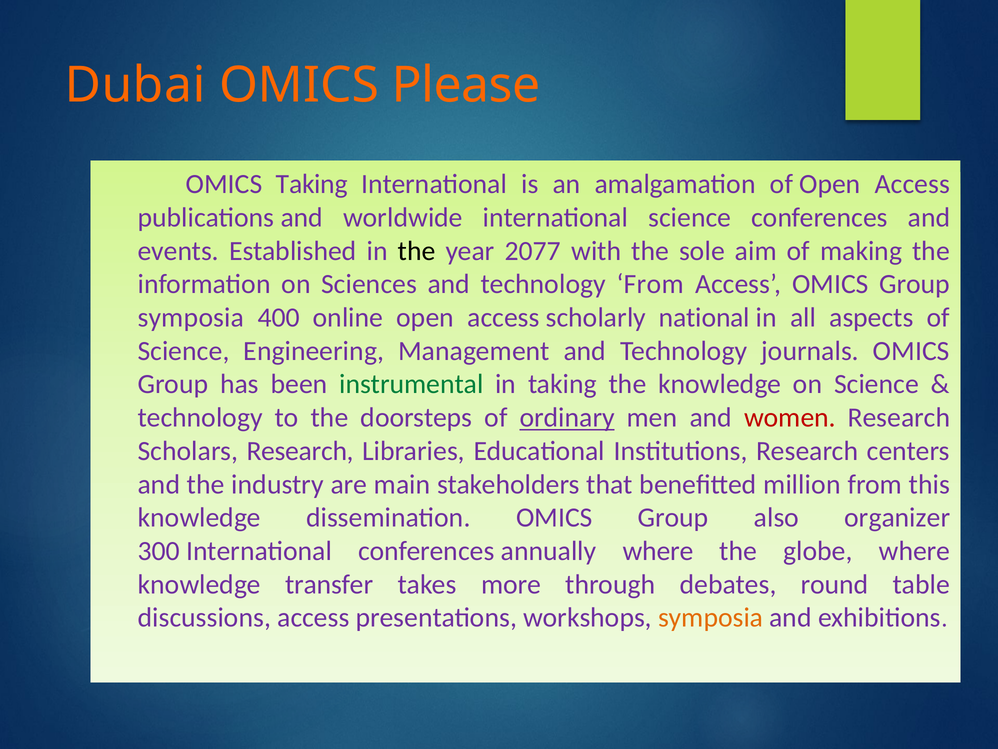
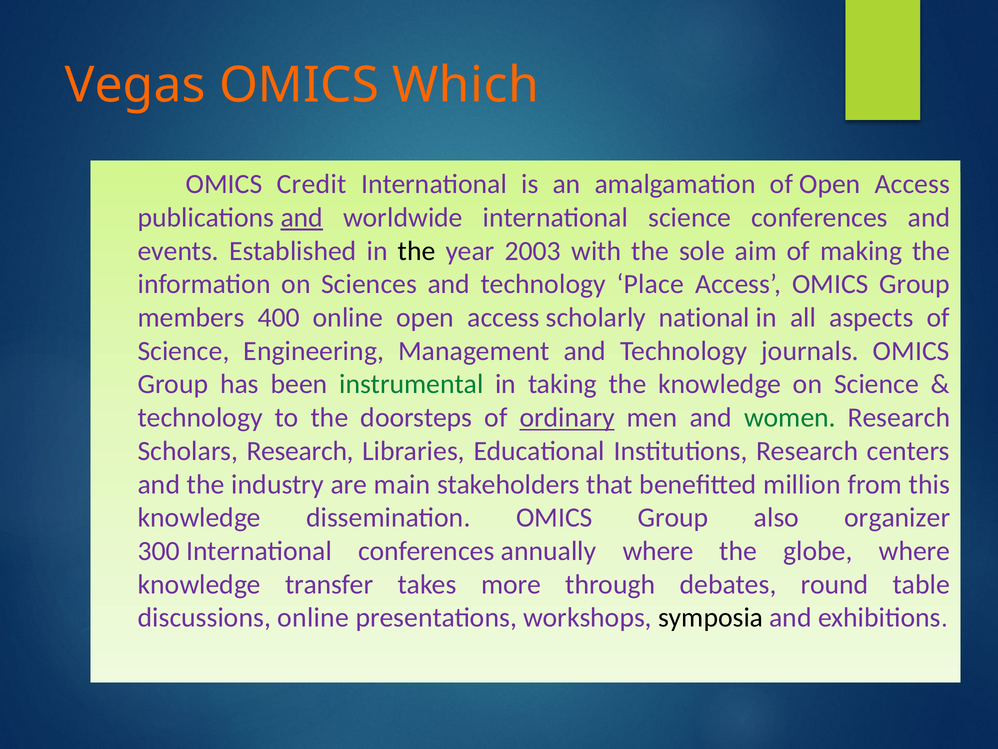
Dubai: Dubai -> Vegas
Please: Please -> Which
OMICS Taking: Taking -> Credit
and at (302, 217) underline: none -> present
2077: 2077 -> 2003
technology From: From -> Place
symposia at (191, 317): symposia -> members
women colour: red -> green
discussions access: access -> online
symposia at (711, 617) colour: orange -> black
